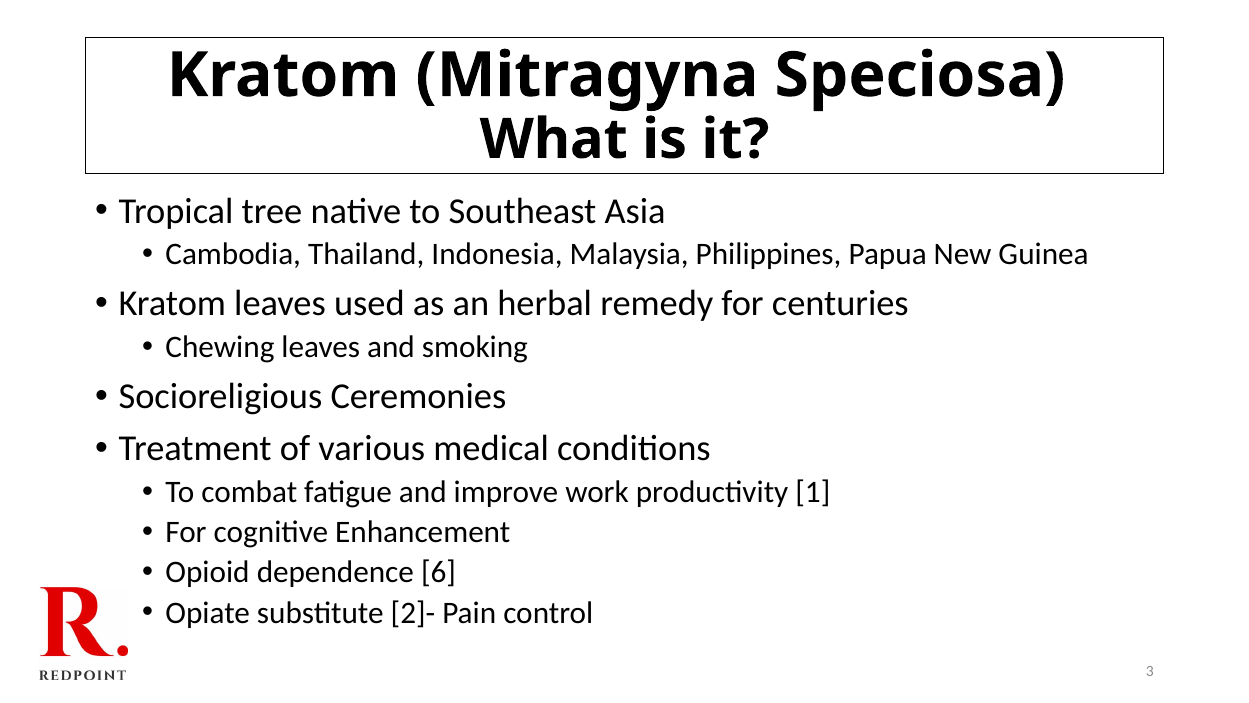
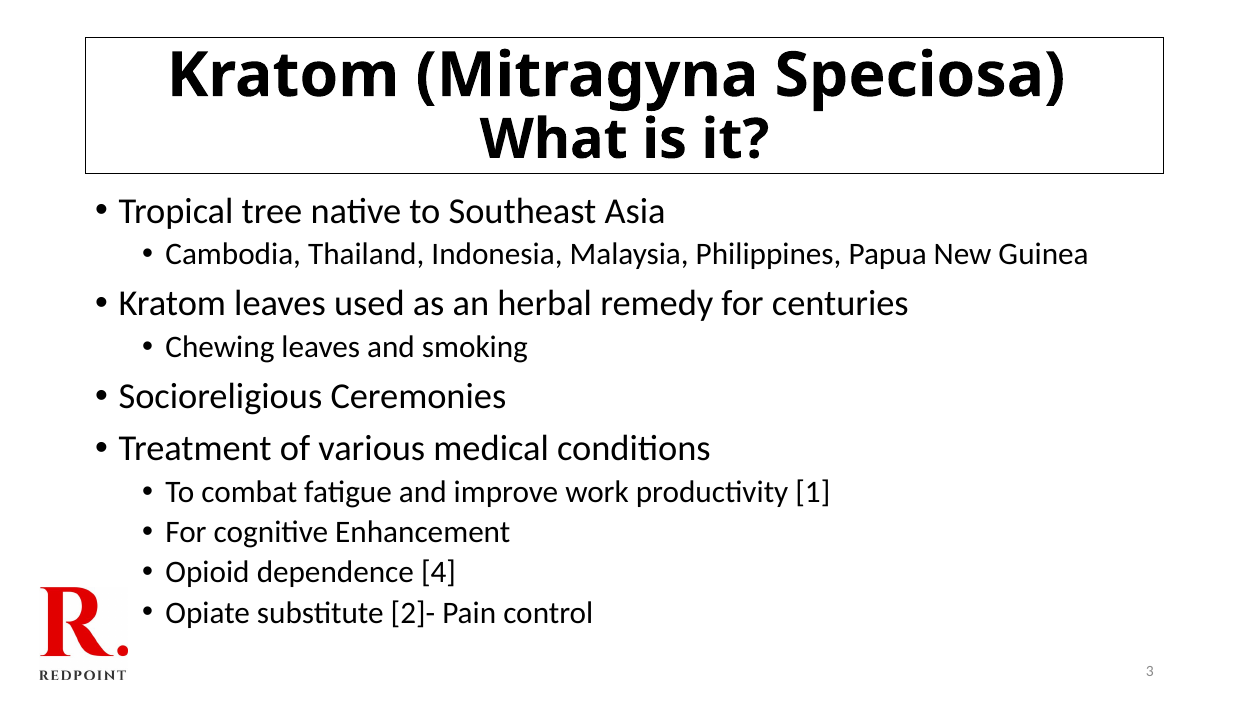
6: 6 -> 4
